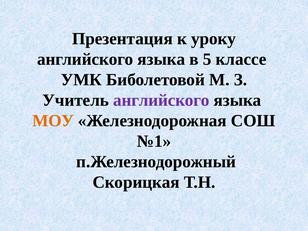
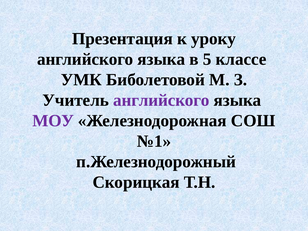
МОУ colour: orange -> purple
